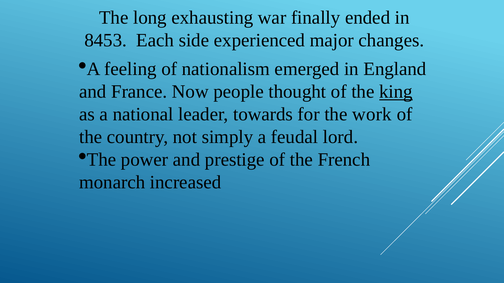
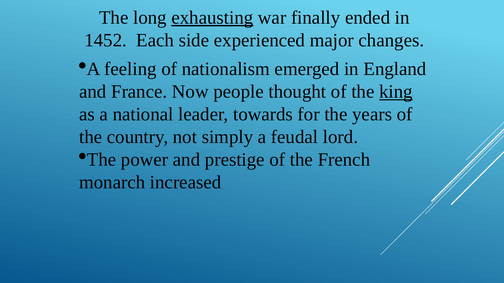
exhausting underline: none -> present
8453: 8453 -> 1452
work: work -> years
